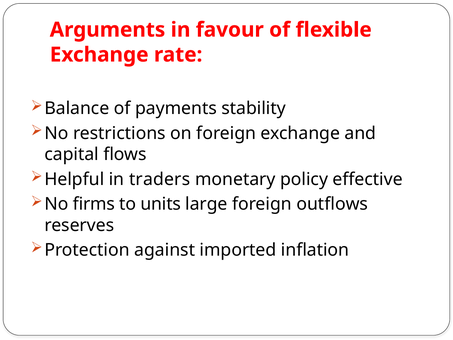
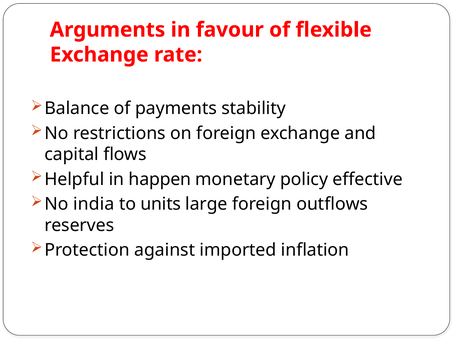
traders: traders -> happen
firms: firms -> india
